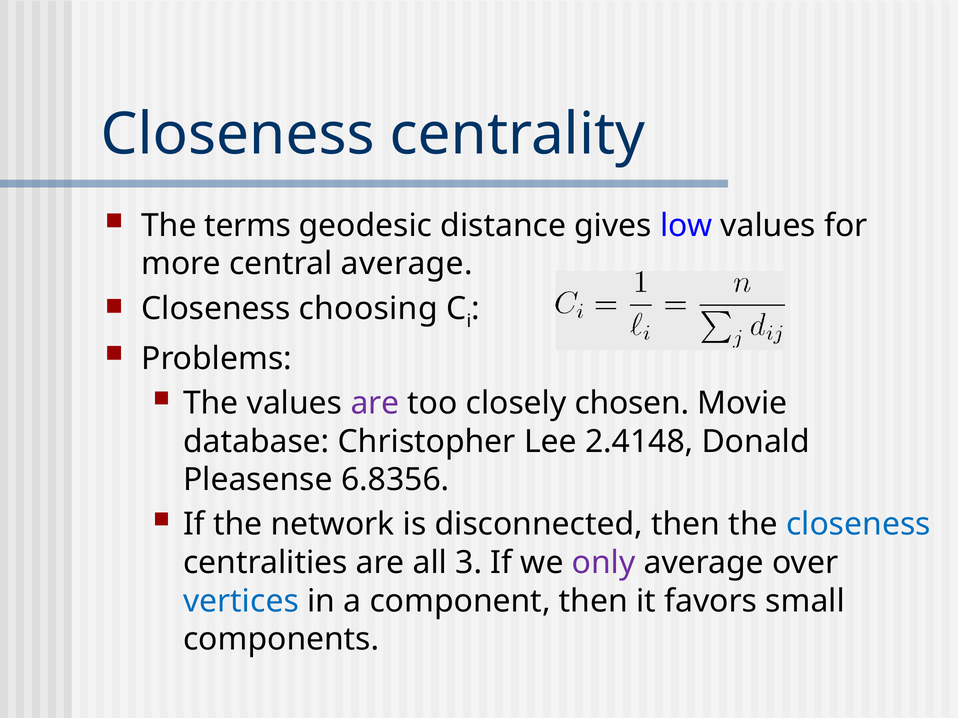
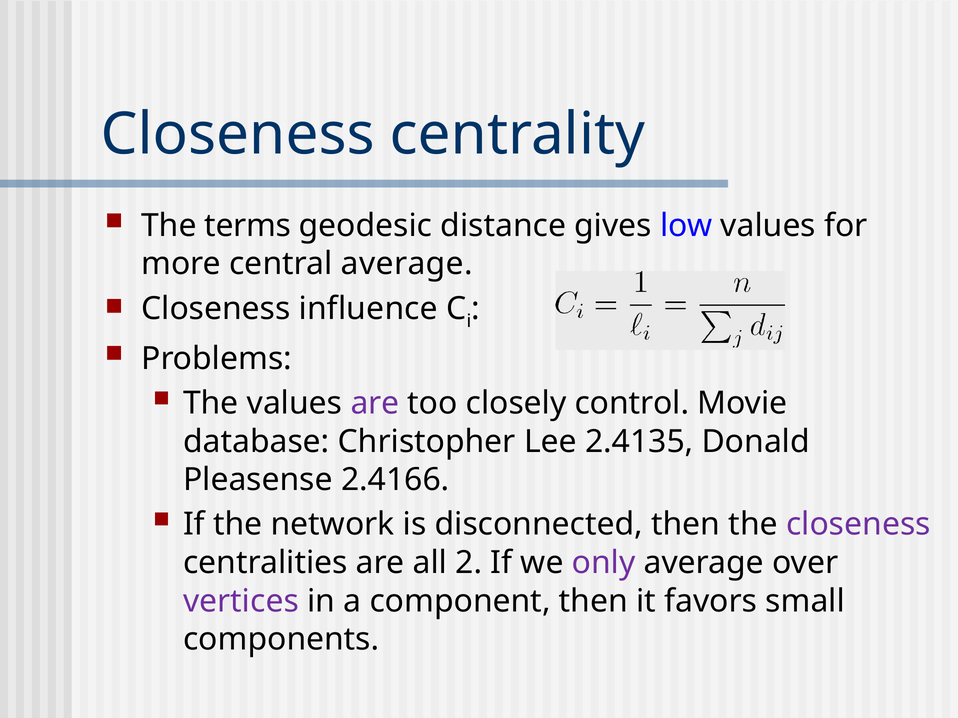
choosing: choosing -> influence
chosen: chosen -> control
2.4148: 2.4148 -> 2.4135
6.8356: 6.8356 -> 2.4166
closeness at (858, 525) colour: blue -> purple
3: 3 -> 2
vertices colour: blue -> purple
